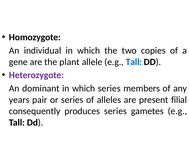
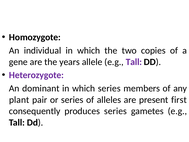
plant: plant -> years
Tall at (134, 62) colour: blue -> purple
years: years -> plant
filial: filial -> first
